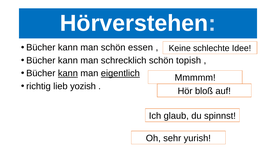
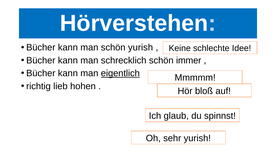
schön essen: essen -> yurish
topish: topish -> immer
kann at (68, 73) underline: present -> none
yozish: yozish -> hohen
